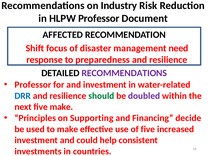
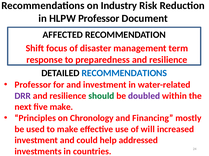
need: need -> term
RECOMMENDATIONS at (124, 74) colour: purple -> blue
DRR colour: blue -> purple
Supporting: Supporting -> Chronology
decide: decide -> mostly
of five: five -> will
consistent: consistent -> addressed
